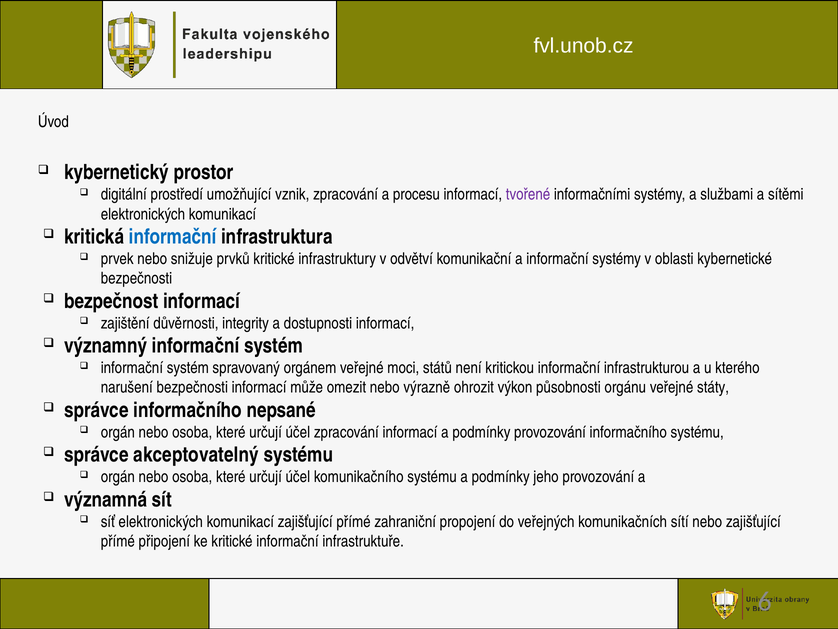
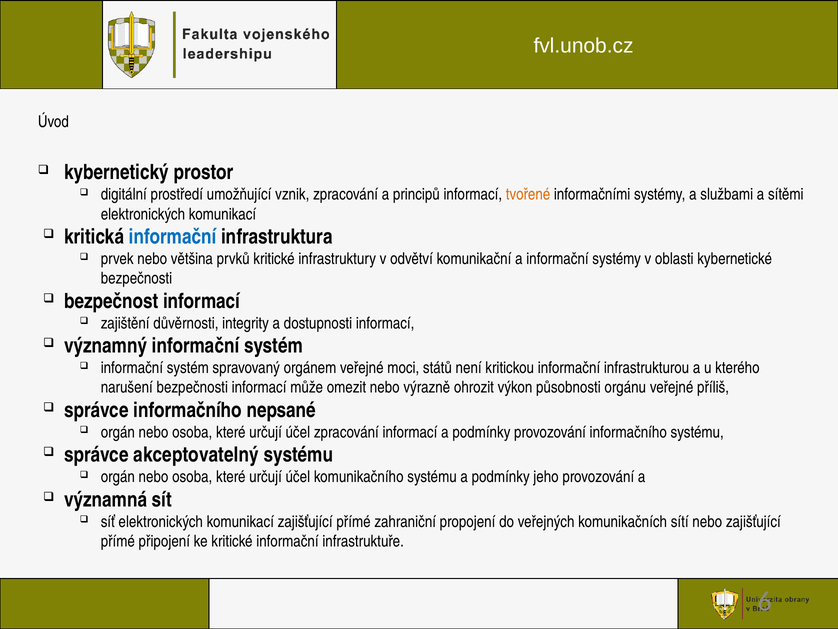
procesu: procesu -> principů
tvořené colour: purple -> orange
snižuje: snižuje -> většina
státy: státy -> příliš
